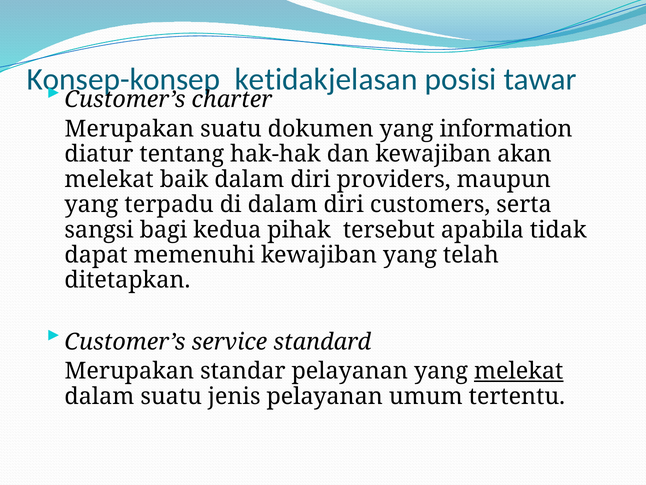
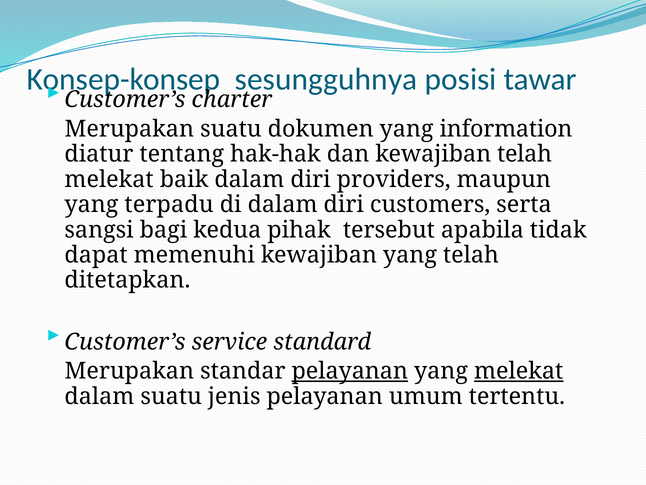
ketidakjelasan: ketidakjelasan -> sesungguhnya
kewajiban akan: akan -> telah
pelayanan at (350, 371) underline: none -> present
